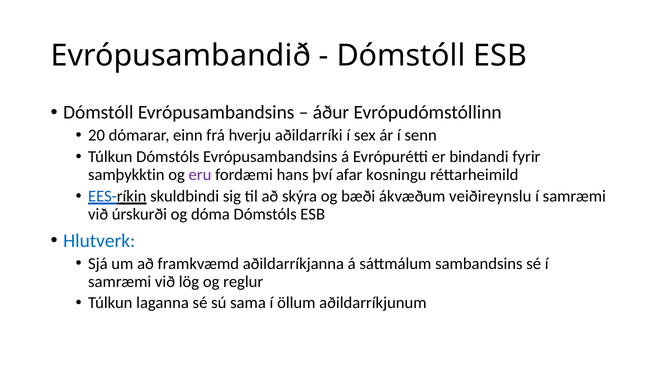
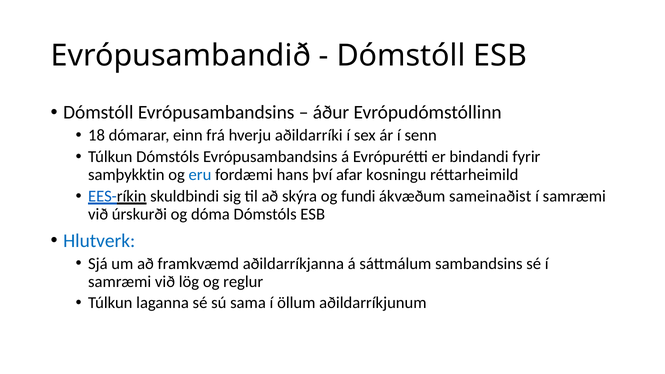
20: 20 -> 18
eru colour: purple -> blue
bæði: bæði -> fundi
veiðireynslu: veiðireynslu -> sameinaðist
